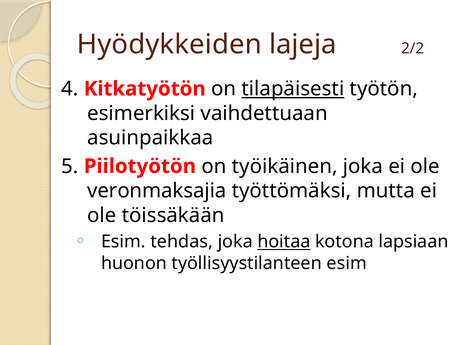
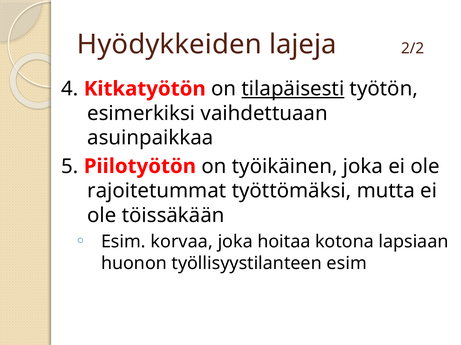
veronmaksajia: veronmaksajia -> rajoitetummat
tehdas: tehdas -> korvaa
hoitaa underline: present -> none
